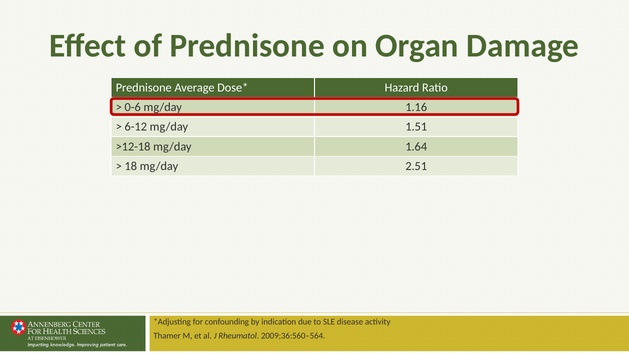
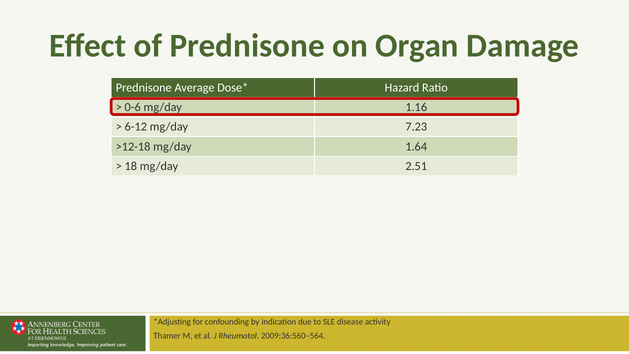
1.51: 1.51 -> 7.23
